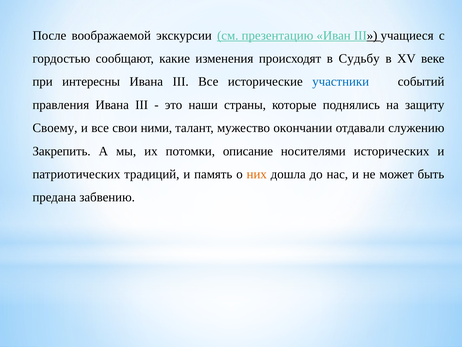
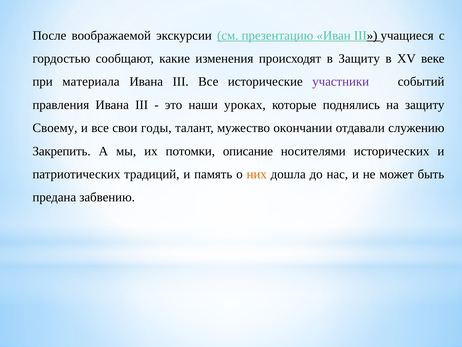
в Судьбу: Судьбу -> Защиту
интересны: интересны -> материала
участники colour: blue -> purple
страны: страны -> уроках
ними: ними -> годы
